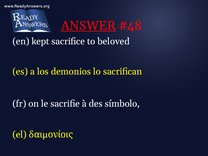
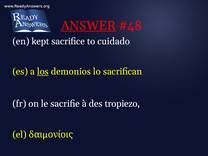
beloved: beloved -> cuidado
los underline: none -> present
símbolo: símbolo -> tropiezo
